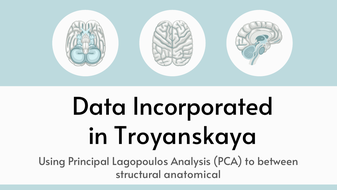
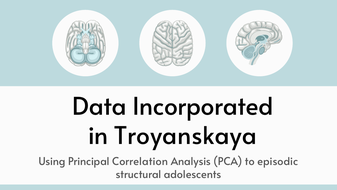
Lagopoulos: Lagopoulos -> Correlation
between: between -> episodic
anatomical: anatomical -> adolescents
